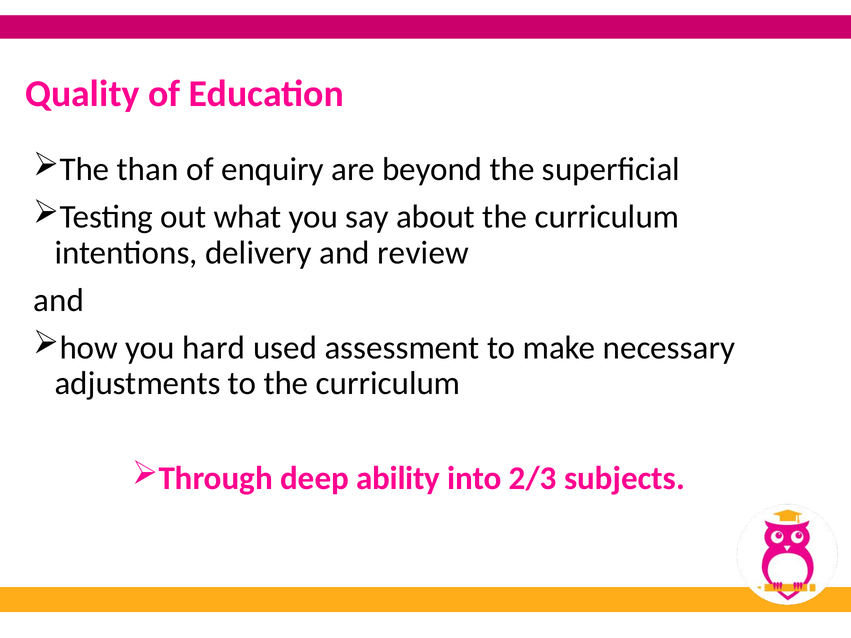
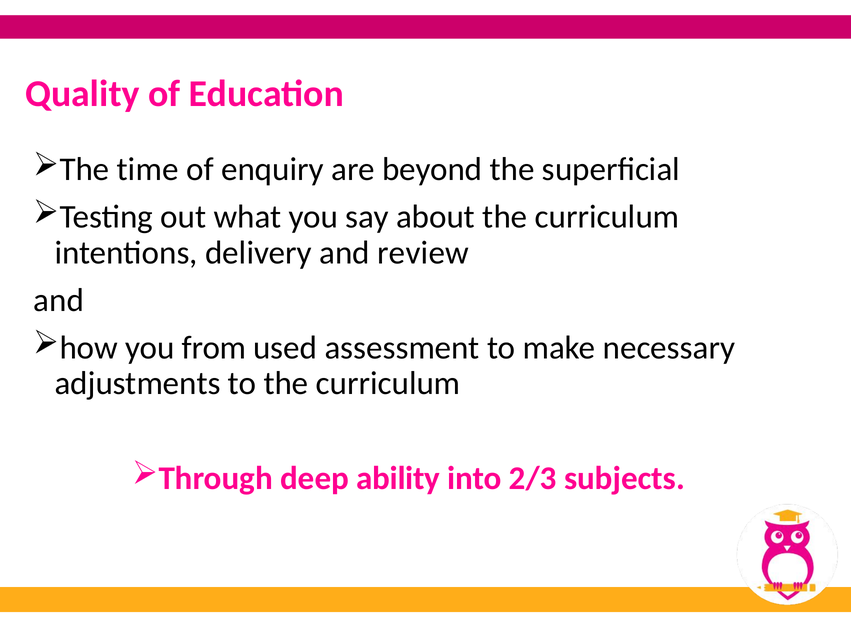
than: than -> time
hard: hard -> from
